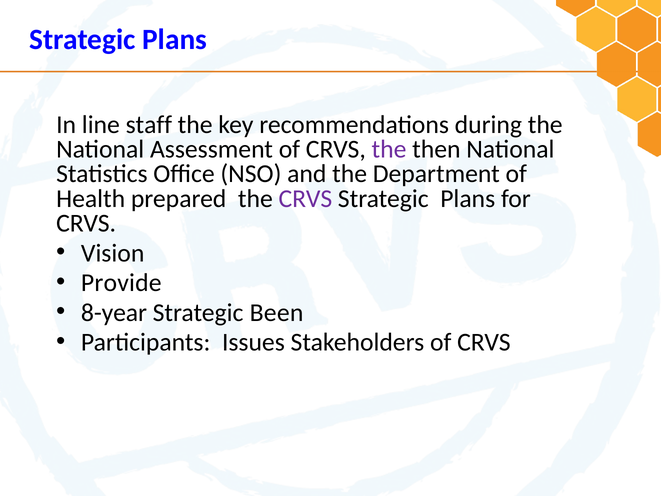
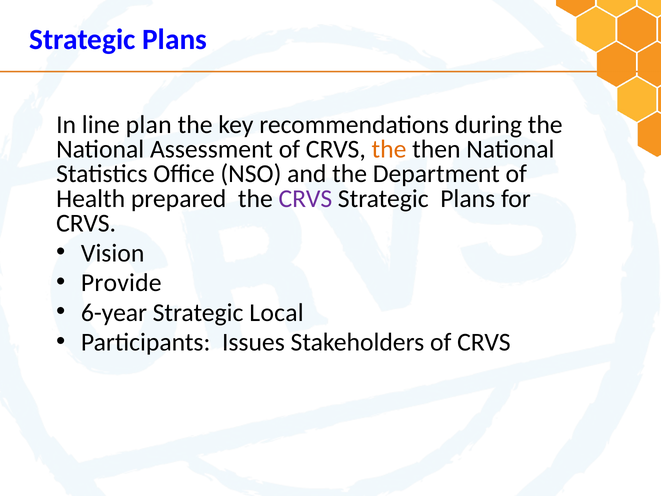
staff: staff -> plan
the at (389, 149) colour: purple -> orange
8-year: 8-year -> 6-year
Been: Been -> Local
